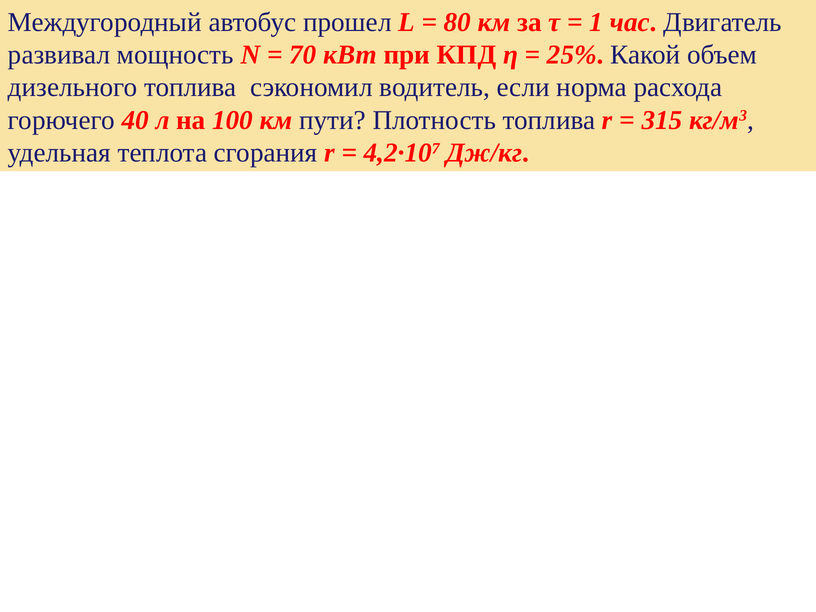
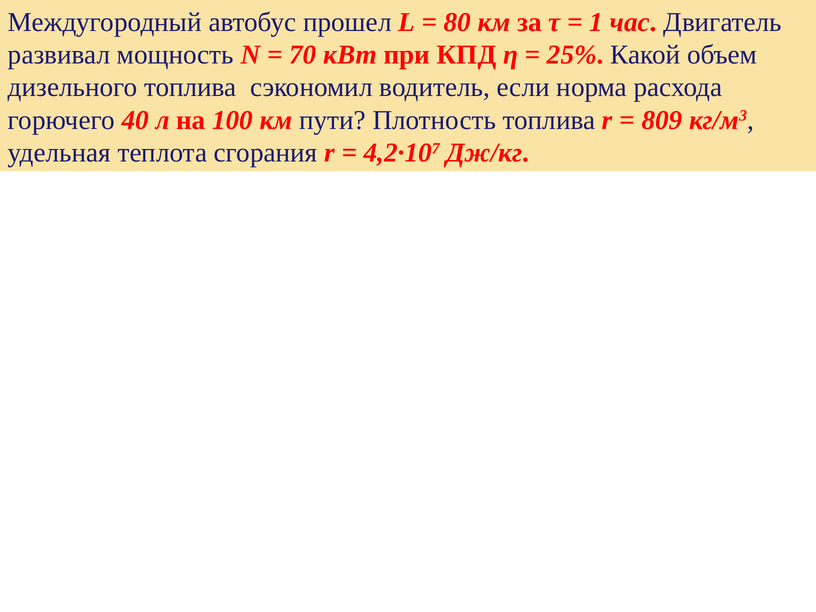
315: 315 -> 809
